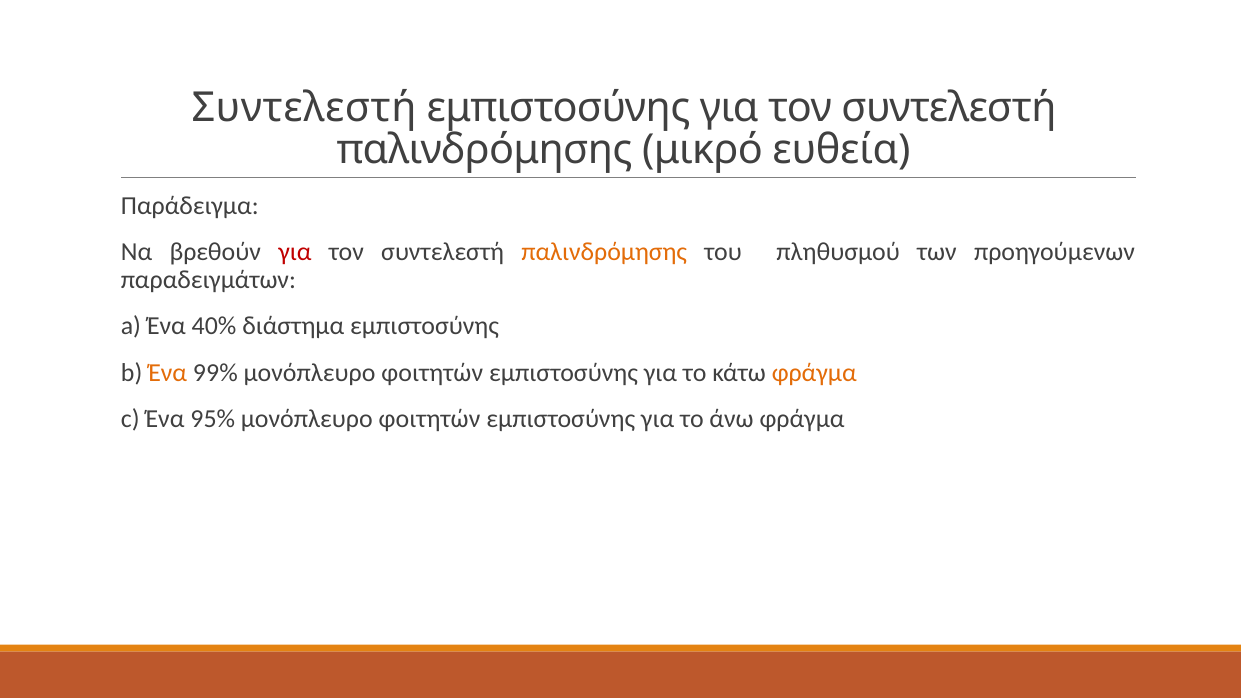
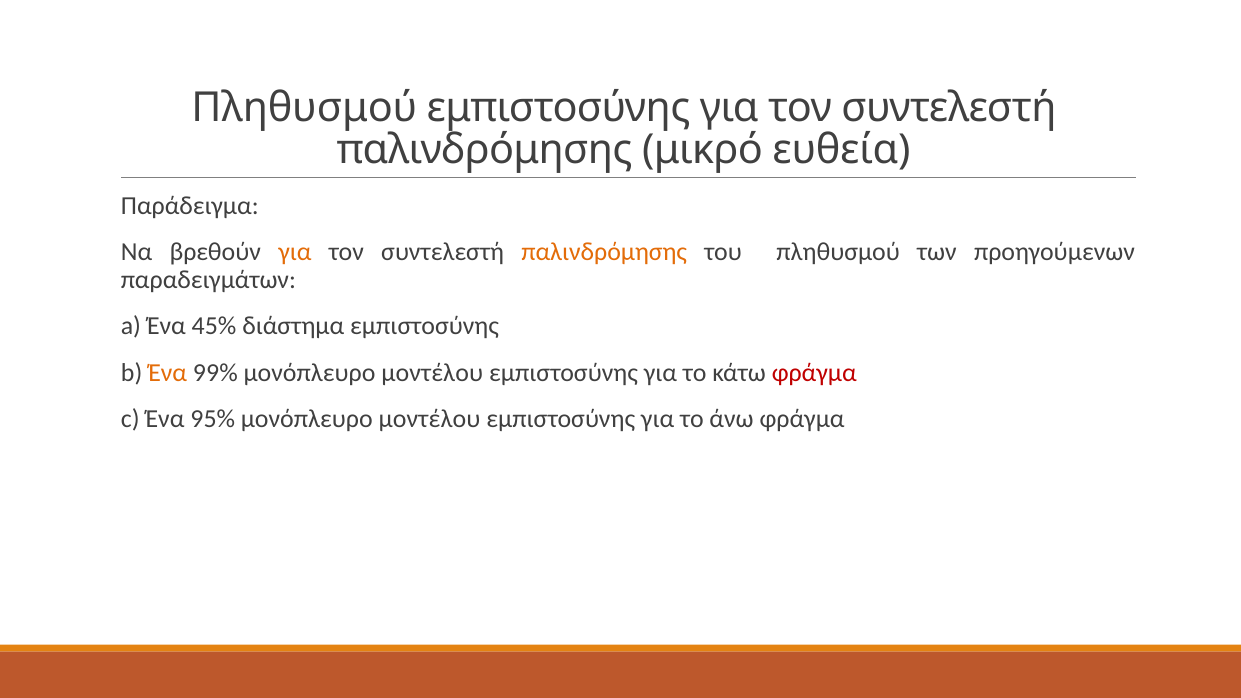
Συντελεστή at (304, 108): Συντελεστή -> Πληθυσμού
για at (295, 252) colour: red -> orange
40%: 40% -> 45%
99% μονόπλευρο φοιτητών: φοιτητών -> μοντέλου
φράγμα at (814, 373) colour: orange -> red
95% μονόπλευρο φοιτητών: φοιτητών -> μοντέλου
